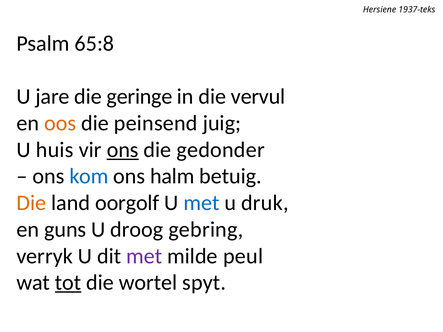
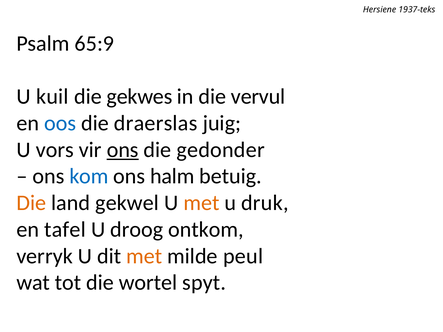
65:8: 65:8 -> 65:9
jare: jare -> kuil
geringe: geringe -> gekwes
oos colour: orange -> blue
peinsend: peinsend -> draerslas
huis: huis -> vors
oorgolf: oorgolf -> gekwel
met at (201, 203) colour: blue -> orange
guns: guns -> tafel
gebring: gebring -> ontkom
met at (144, 256) colour: purple -> orange
tot underline: present -> none
